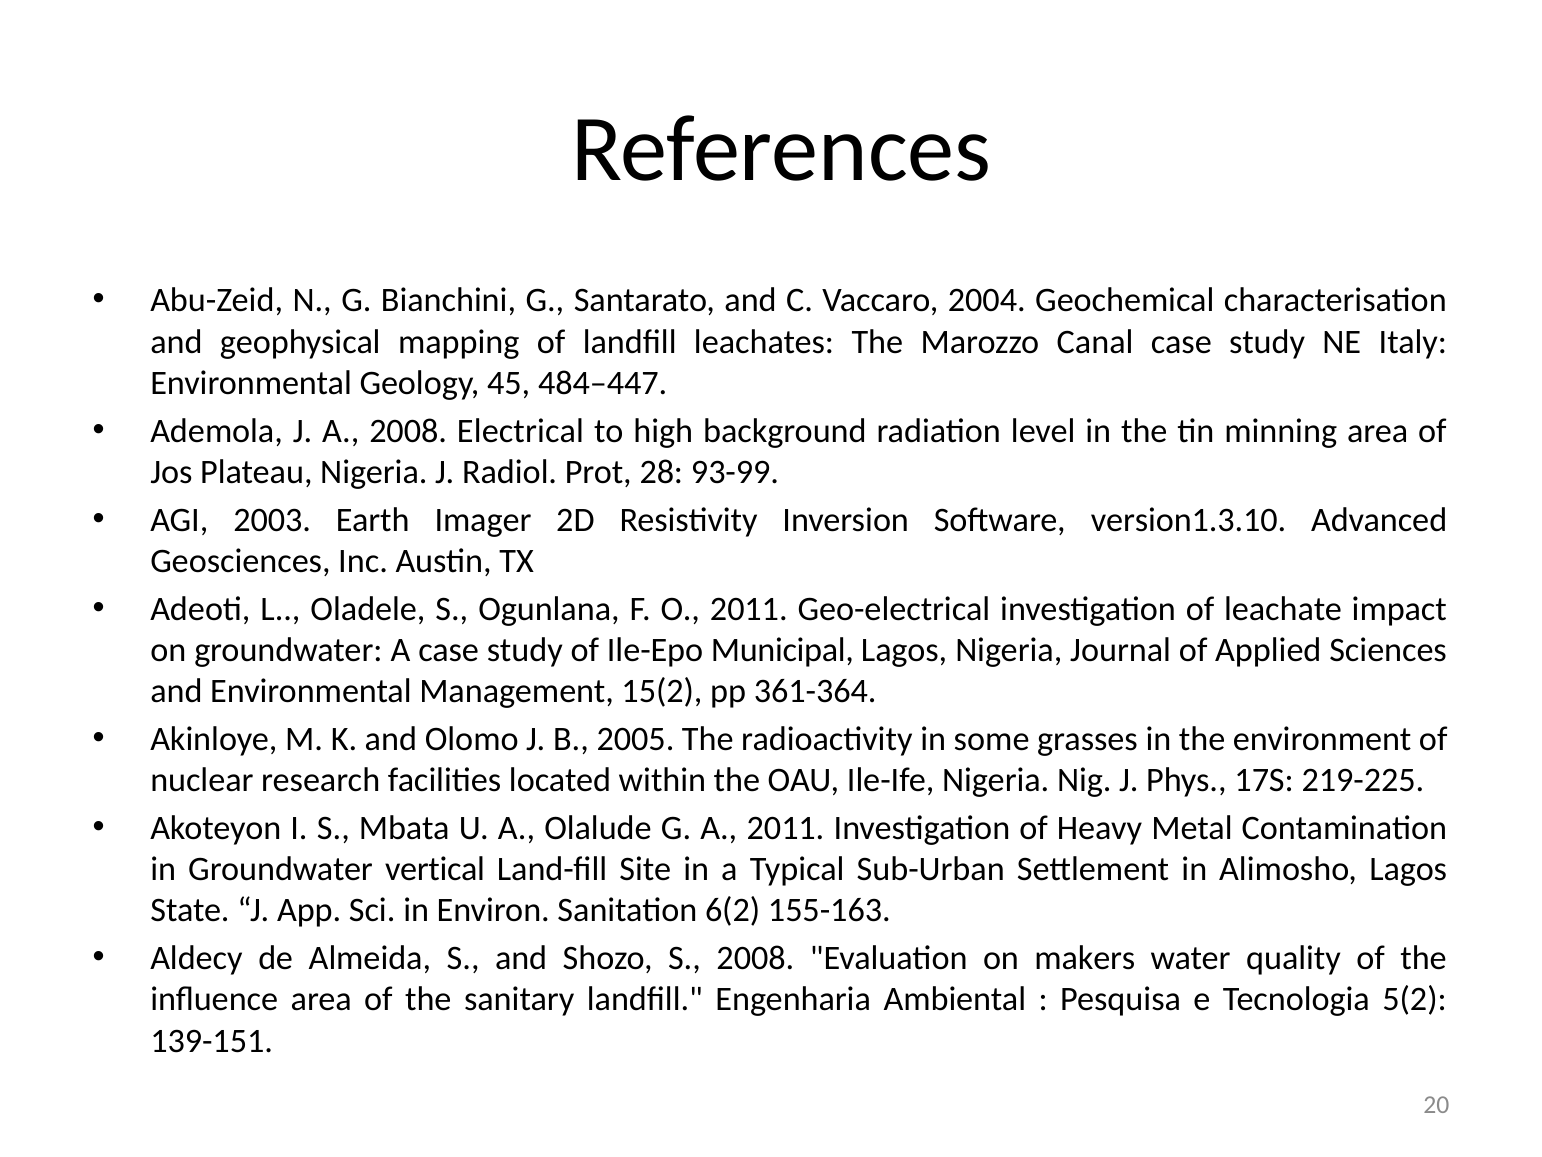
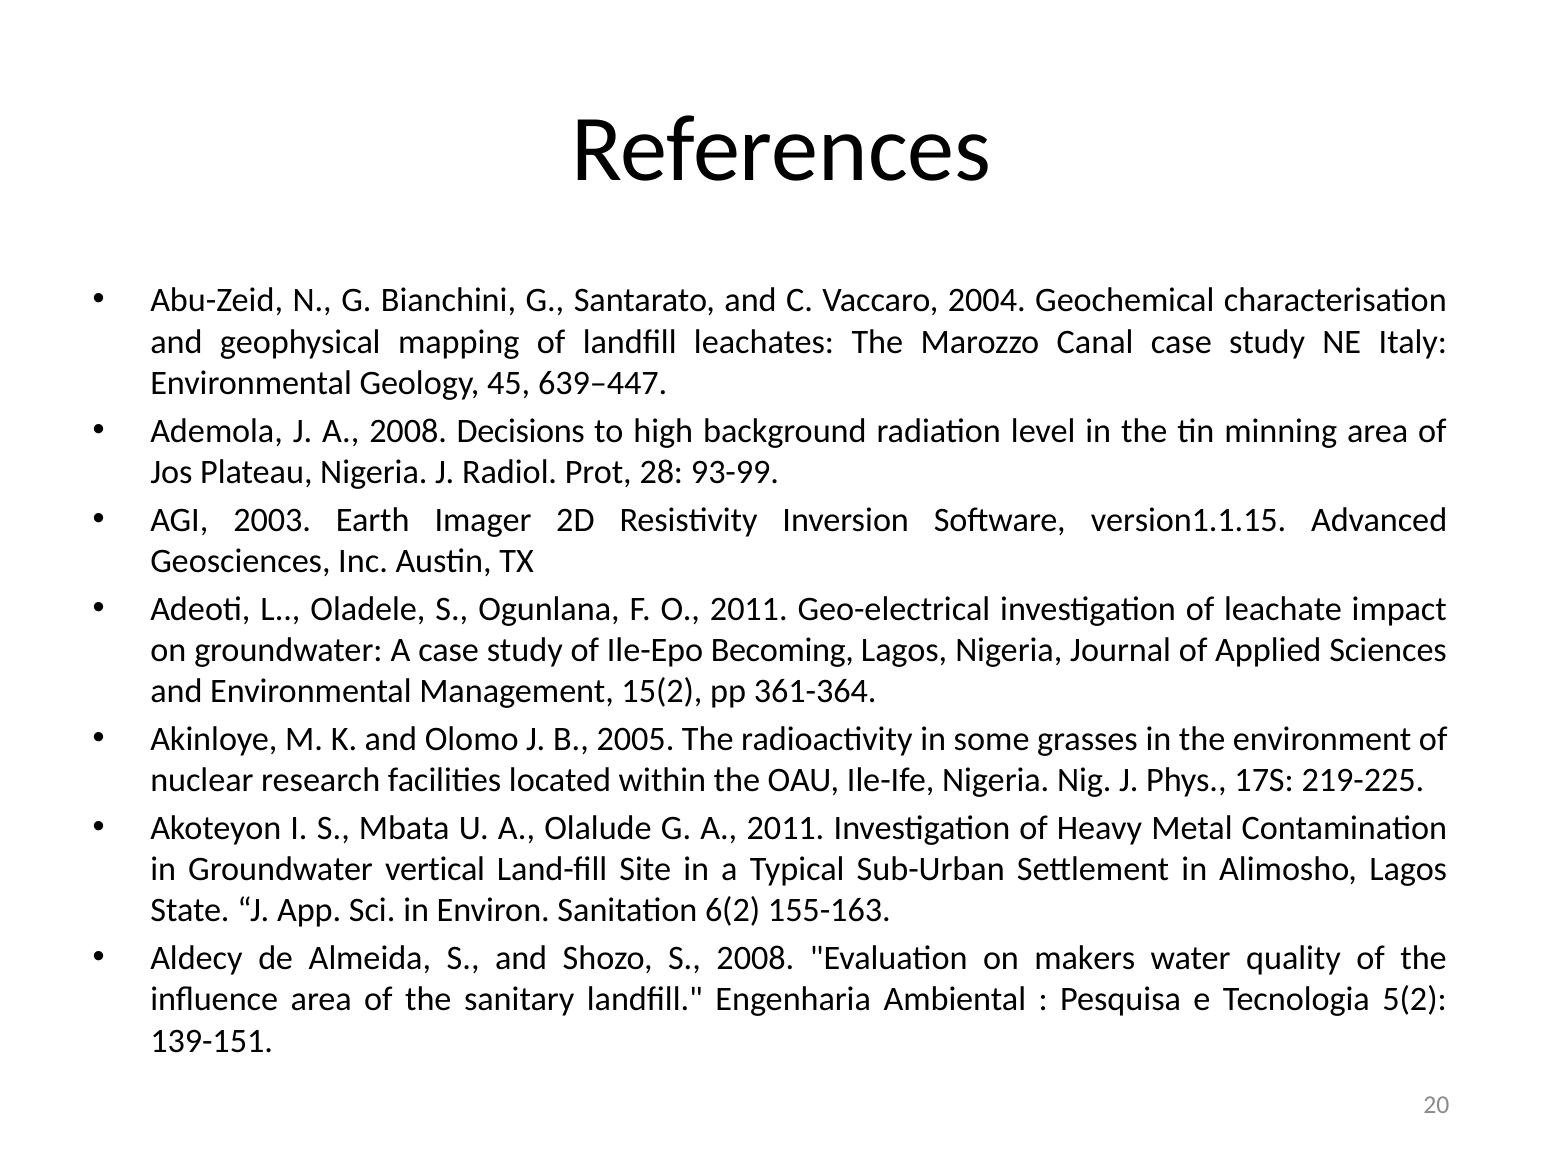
484–447: 484–447 -> 639–447
Electrical: Electrical -> Decisions
version1.3.10: version1.3.10 -> version1.1.15
Municipal: Municipal -> Becoming
